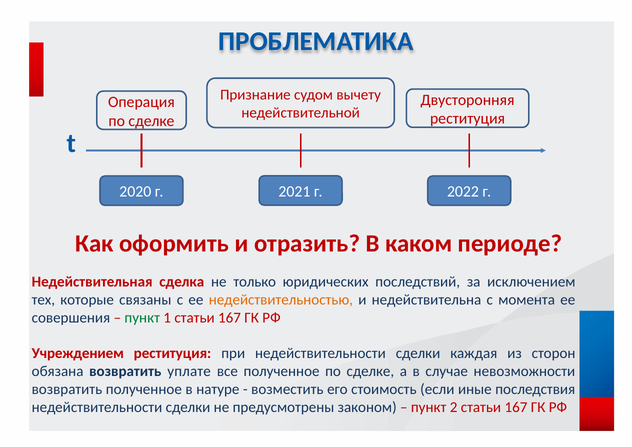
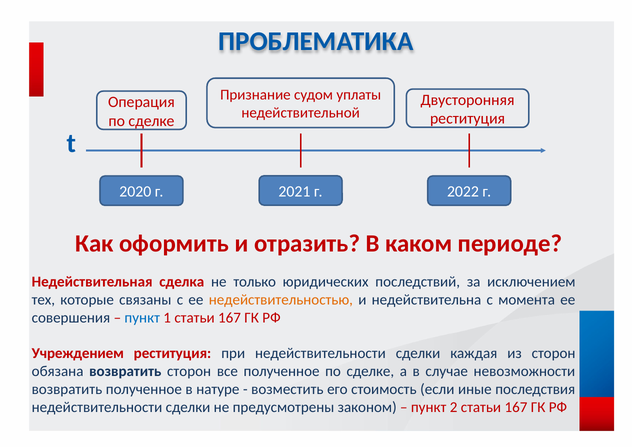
вычету: вычету -> уплаты
пункт at (142, 318) colour: green -> blue
возвратить уплате: уплате -> сторон
